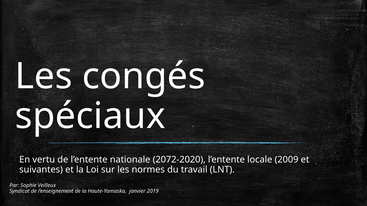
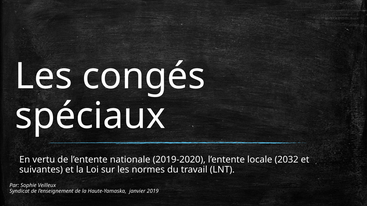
2072-2020: 2072-2020 -> 2019-2020
2009: 2009 -> 2032
